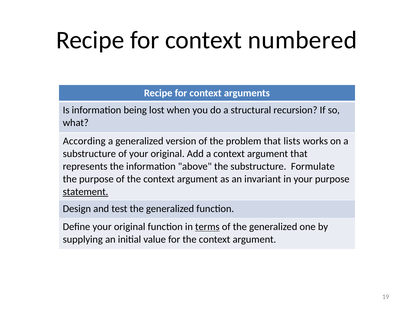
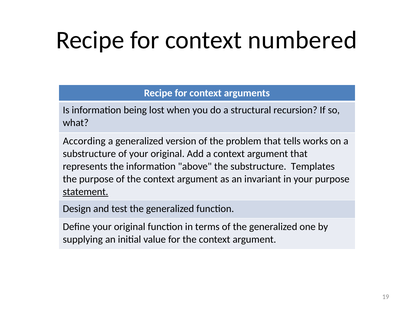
lists: lists -> tells
Formulate: Formulate -> Templates
terms underline: present -> none
